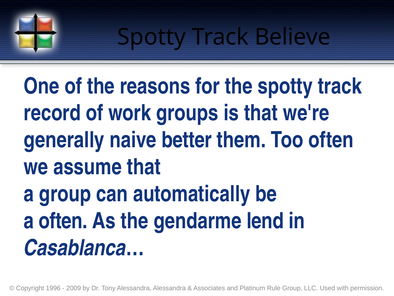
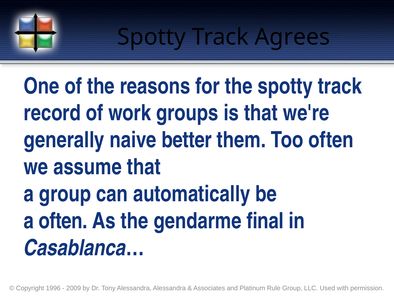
Believe: Believe -> Agrees
lend: lend -> final
